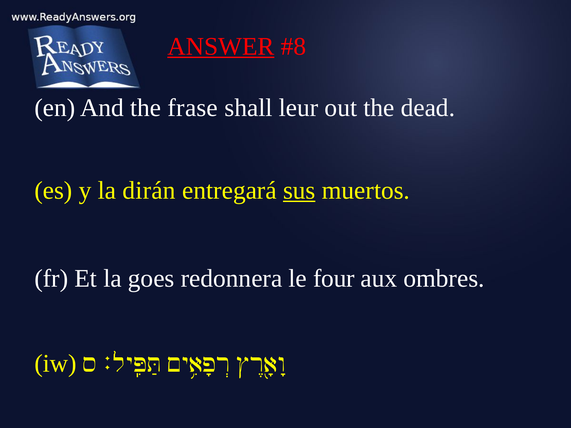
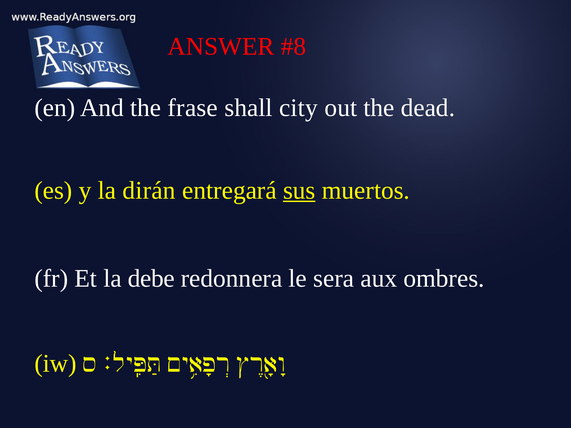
ANSWER underline: present -> none
leur: leur -> city
goes: goes -> debe
four: four -> sera
